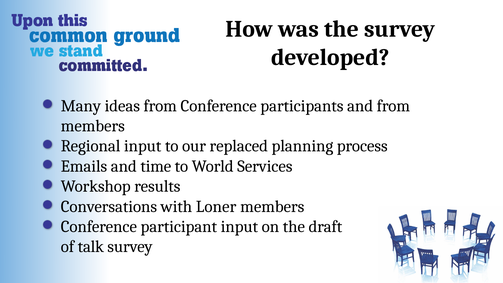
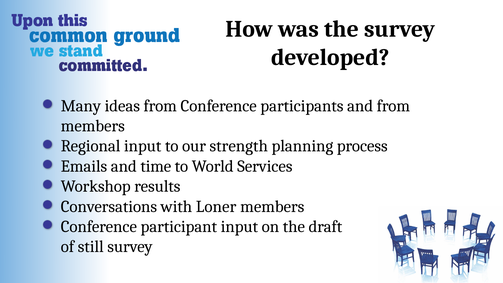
replaced: replaced -> strength
talk: talk -> still
